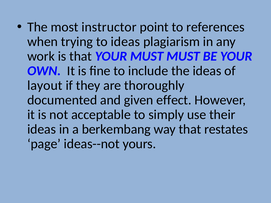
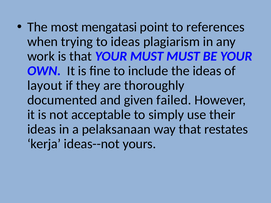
instructor: instructor -> mengatasi
effect: effect -> failed
berkembang: berkembang -> pelaksanaan
page: page -> kerja
